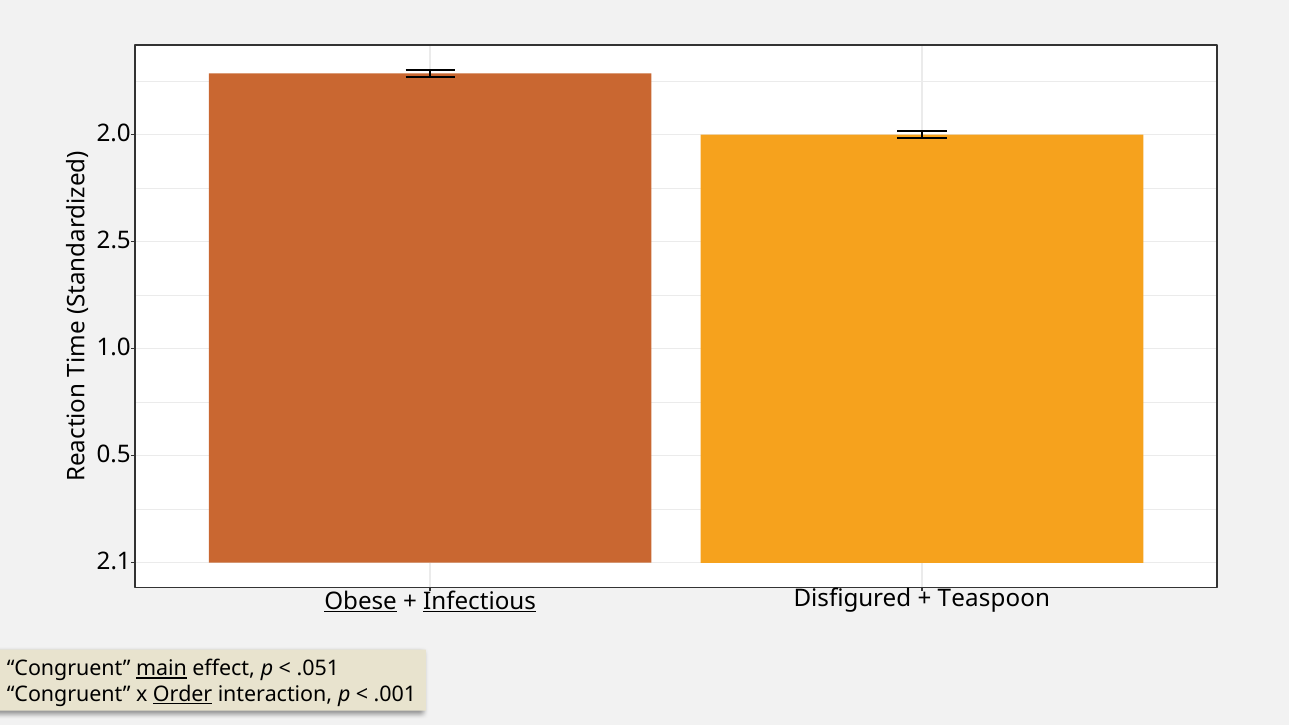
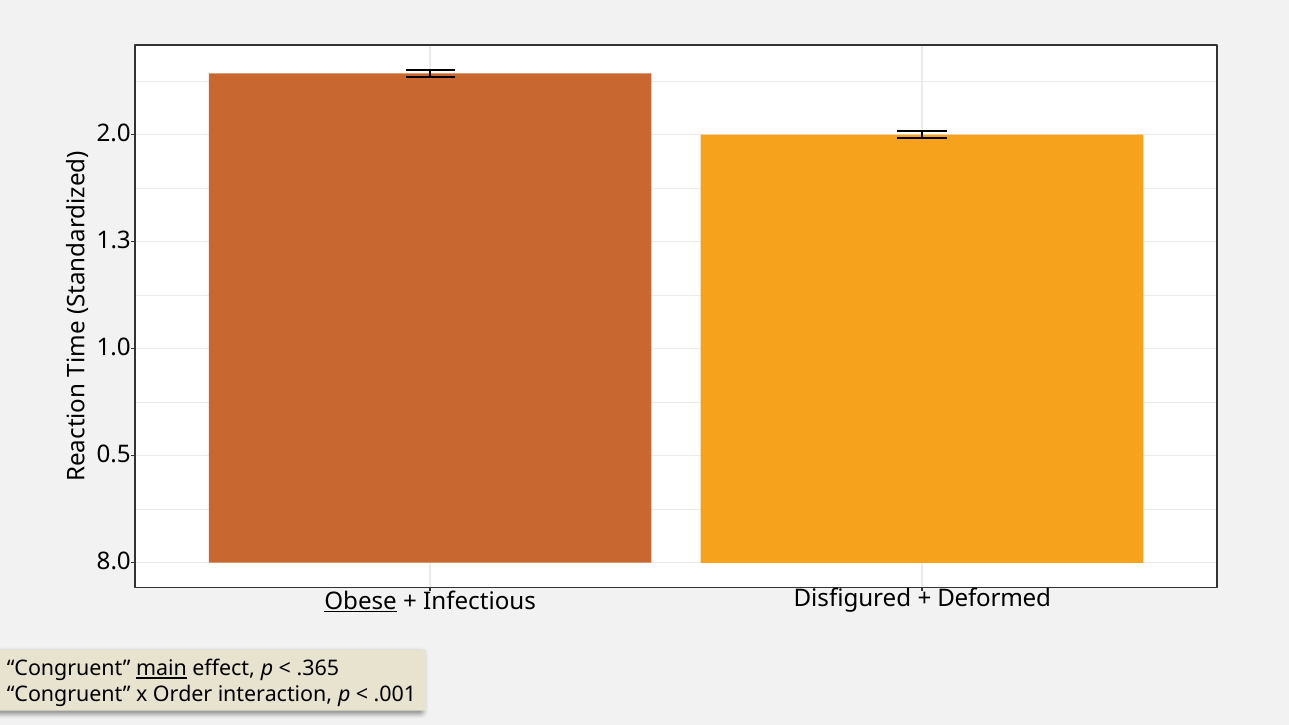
2.5: 2.5 -> 1.3
2.1: 2.1 -> 8.0
Infectious underline: present -> none
Teaspoon: Teaspoon -> Deformed
.051: .051 -> .365
Order underline: present -> none
